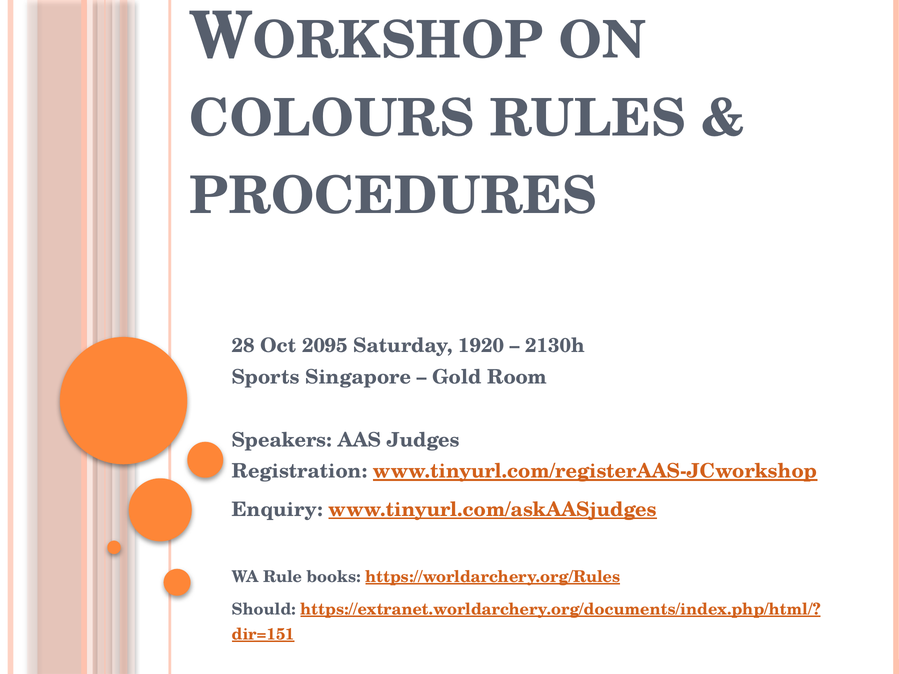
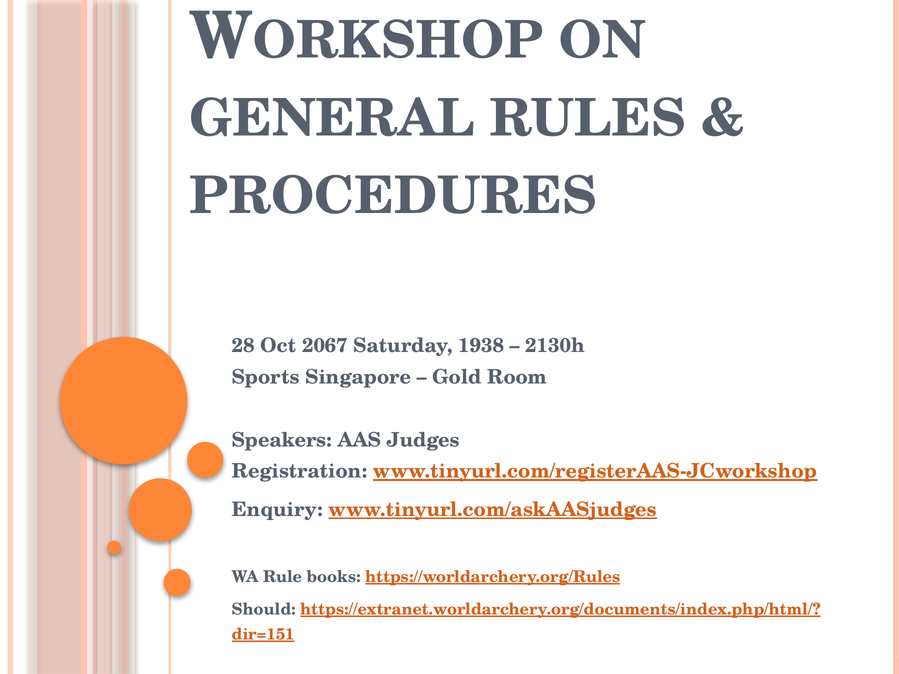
COLOURS: COLOURS -> GENERAL
2095: 2095 -> 2067
1920: 1920 -> 1938
